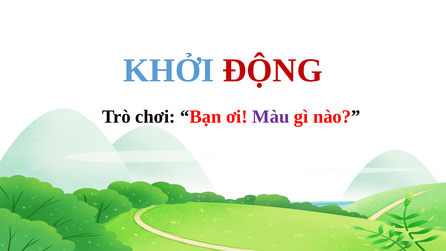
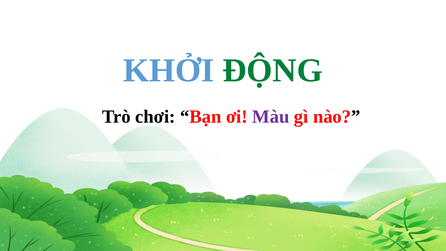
ĐỘNG colour: red -> green
